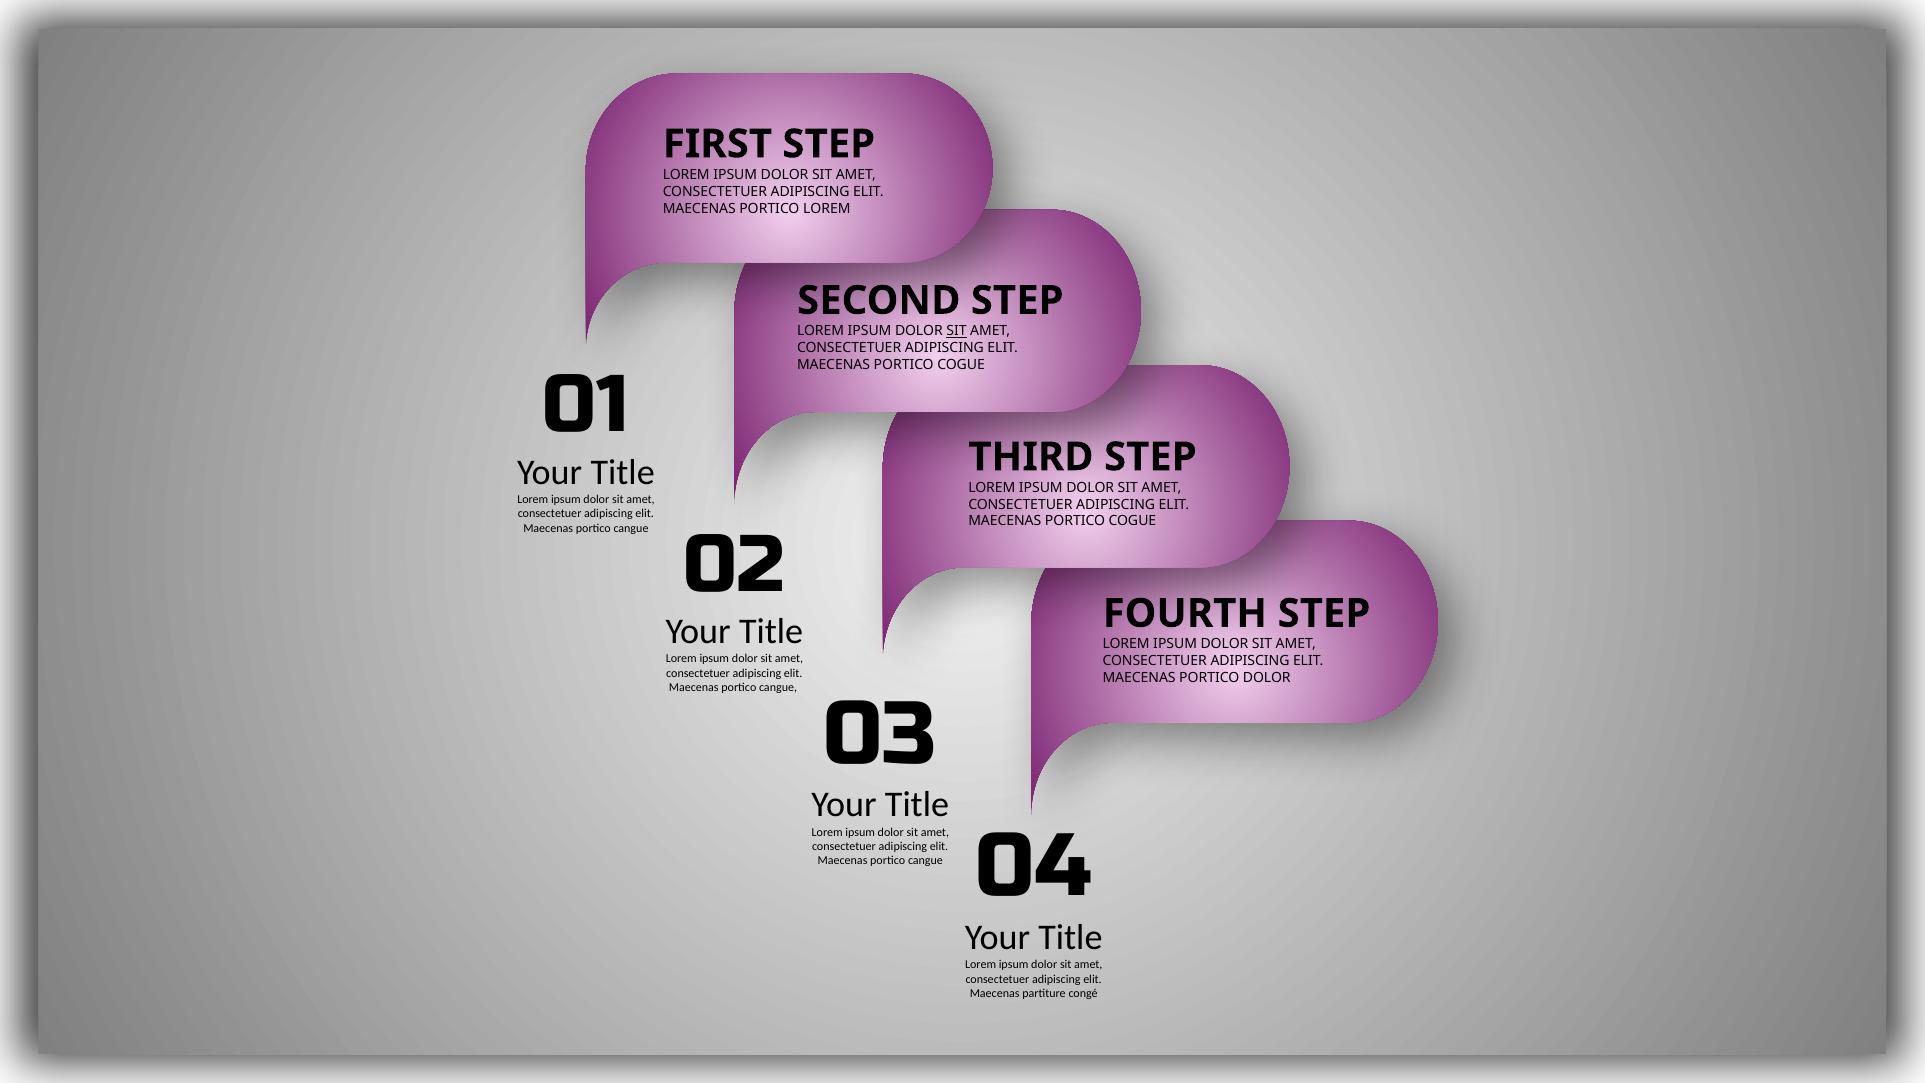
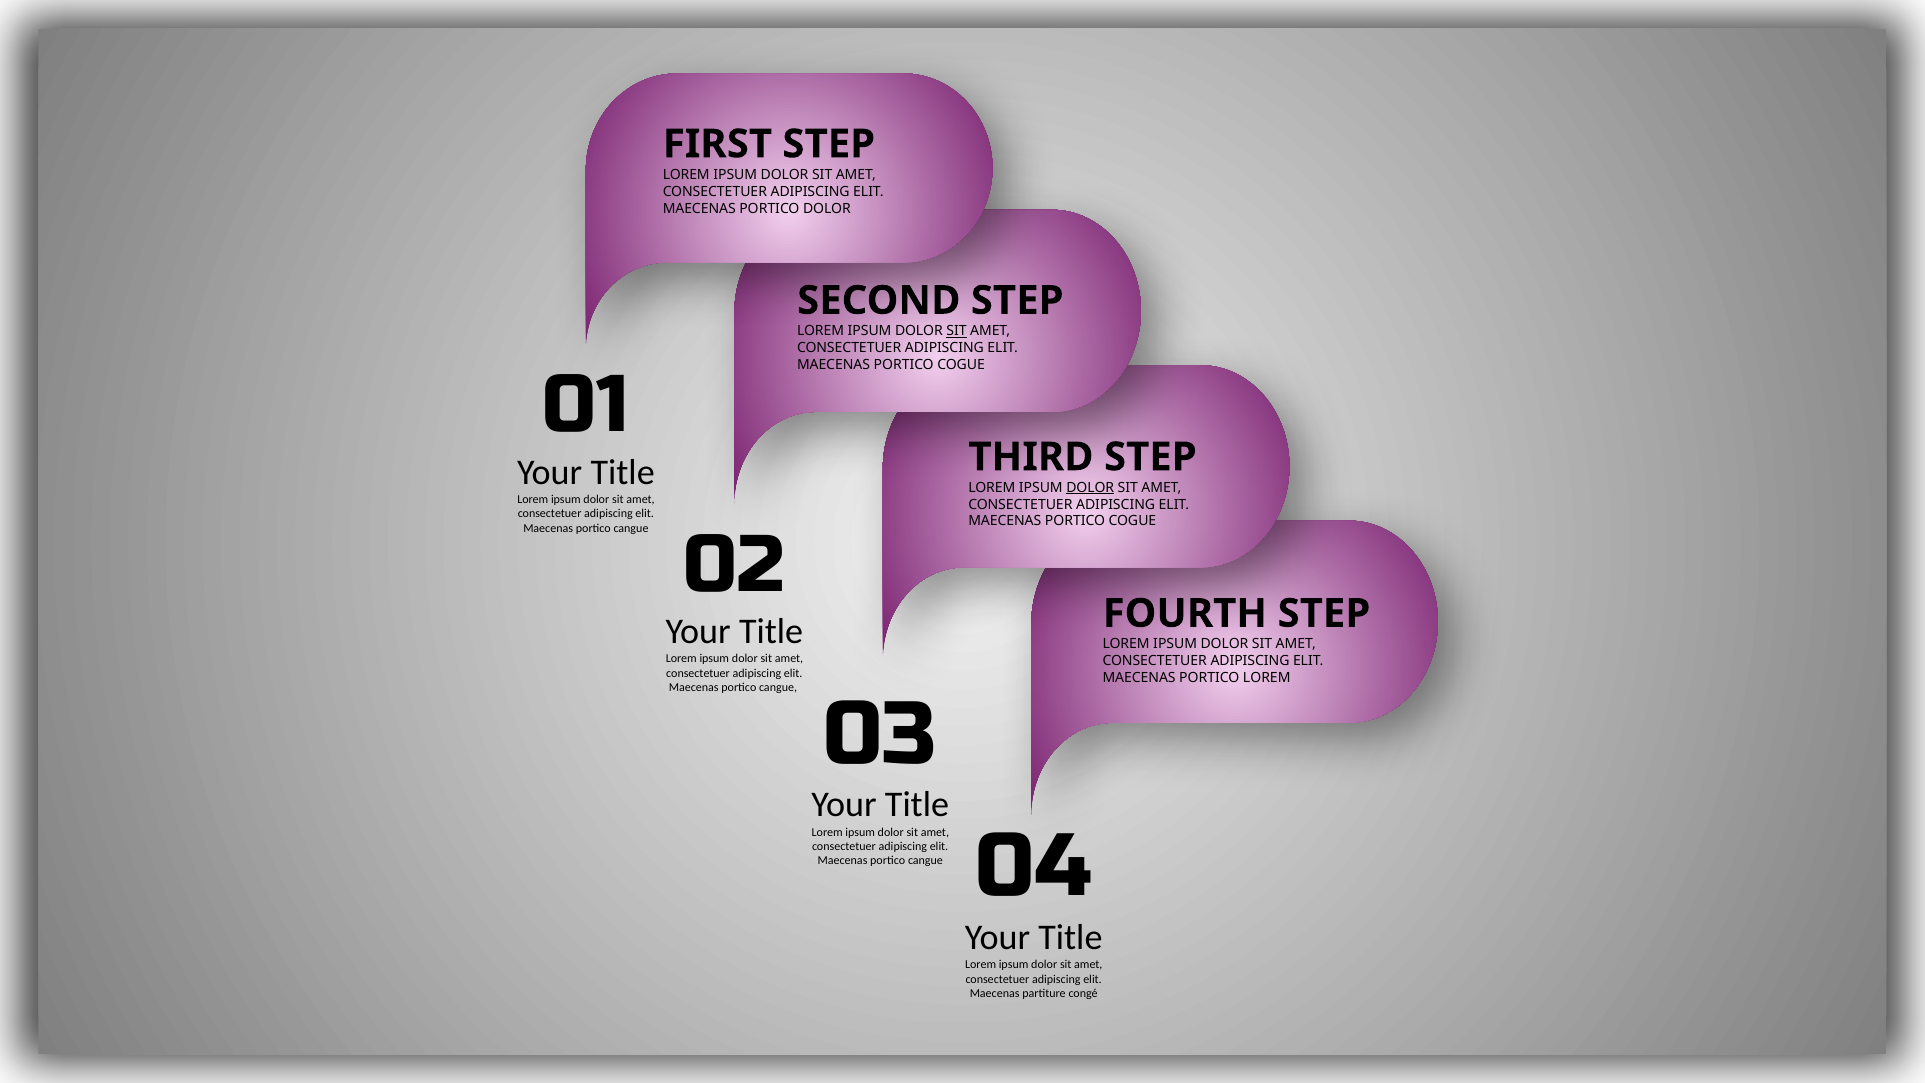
PORTICO LOREM: LOREM -> DOLOR
DOLOR at (1090, 488) underline: none -> present
PORTICO DOLOR: DOLOR -> LOREM
